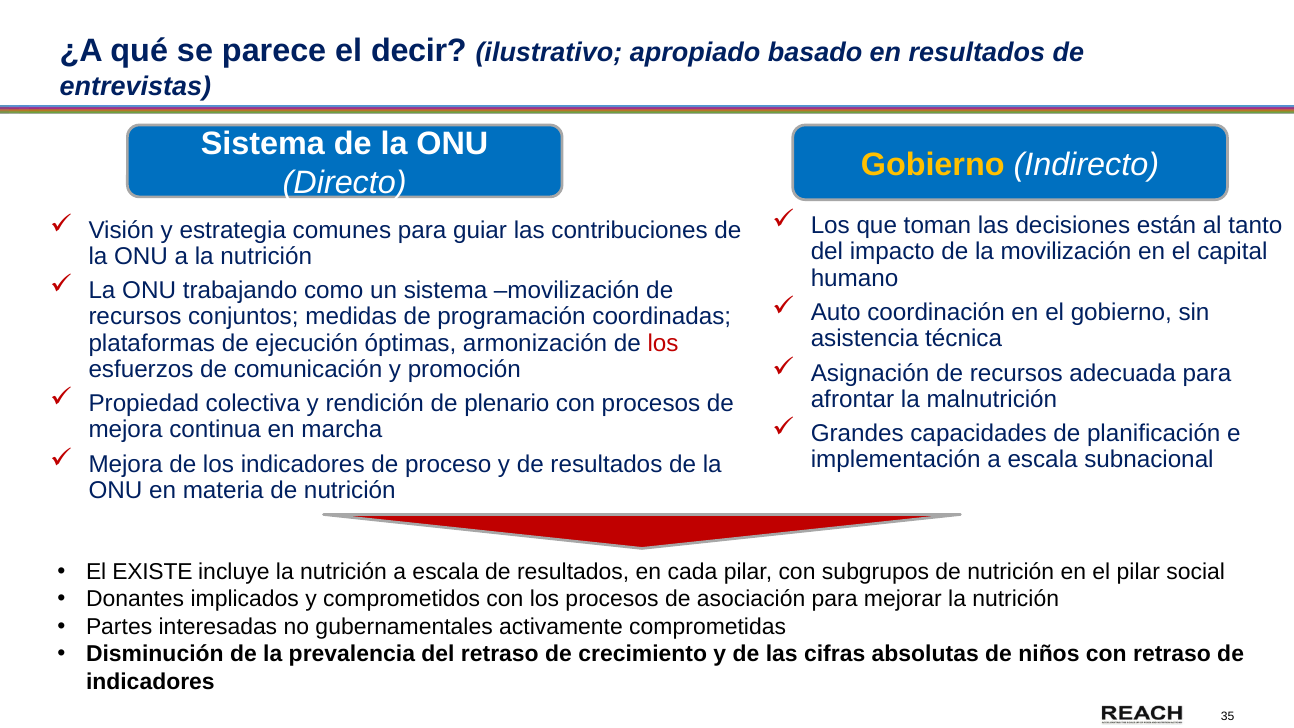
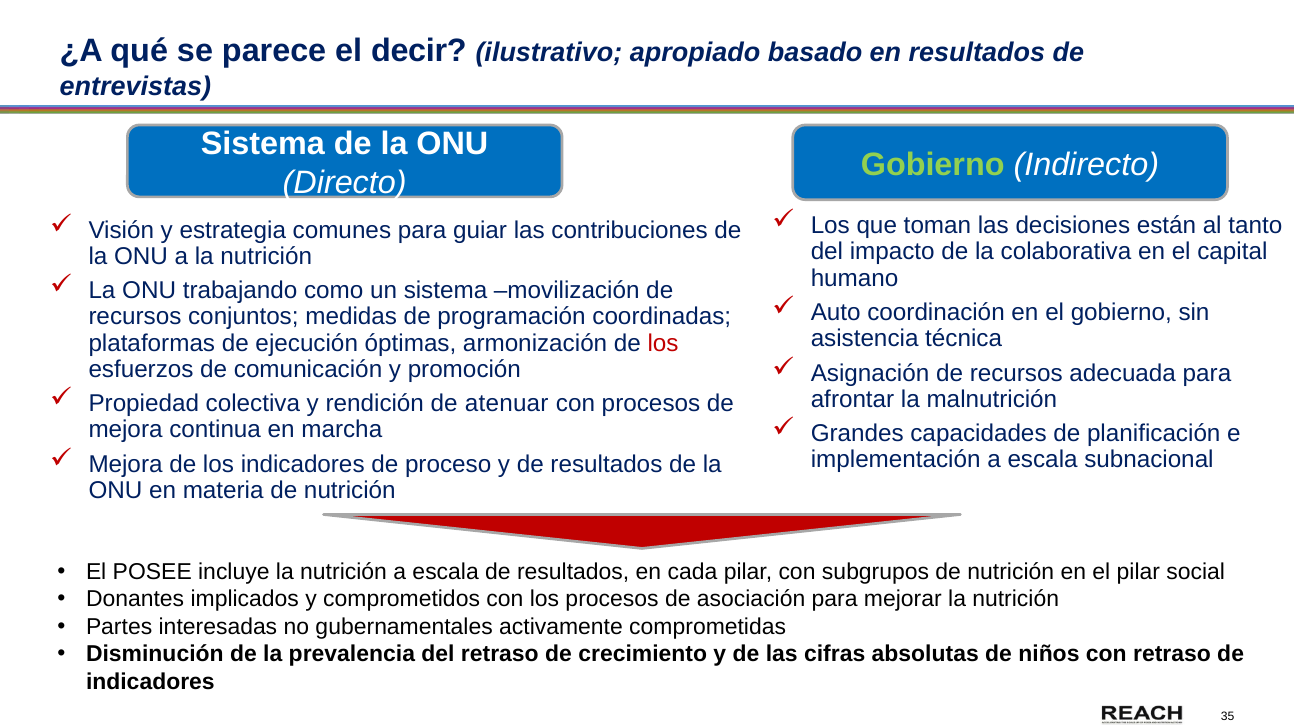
Gobierno at (933, 165) colour: yellow -> light green
la movilización: movilización -> colaborativa
plenario: plenario -> atenuar
EXISTE: EXISTE -> POSEE
